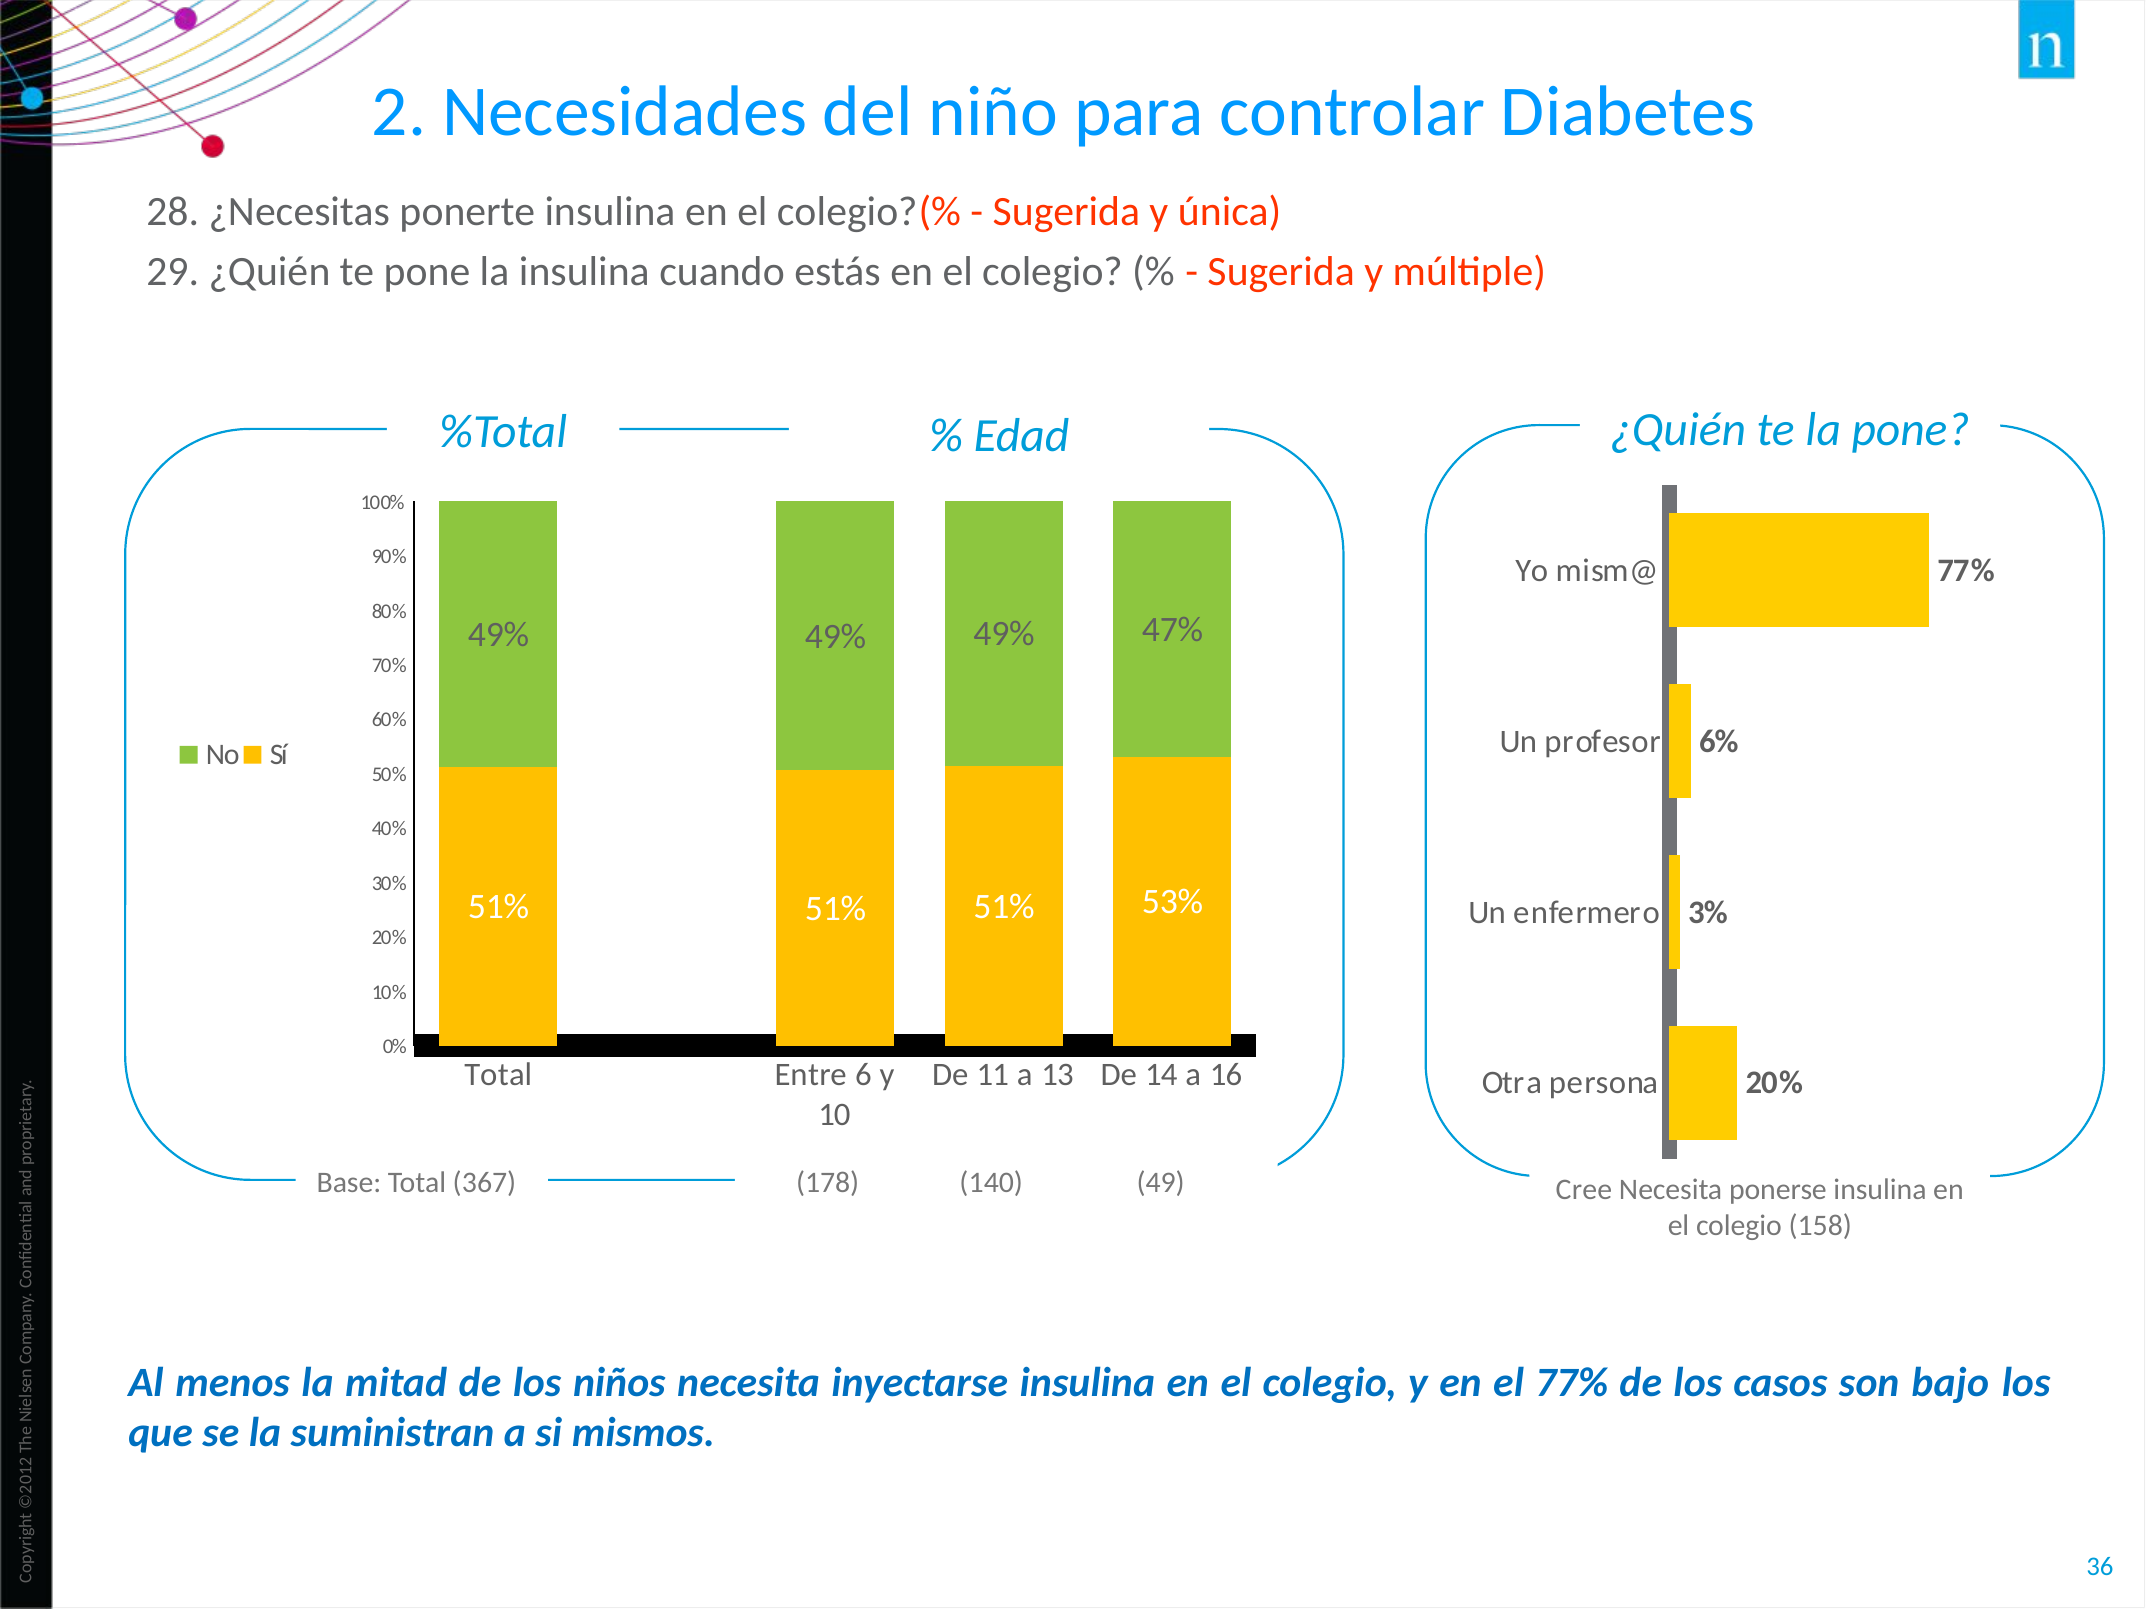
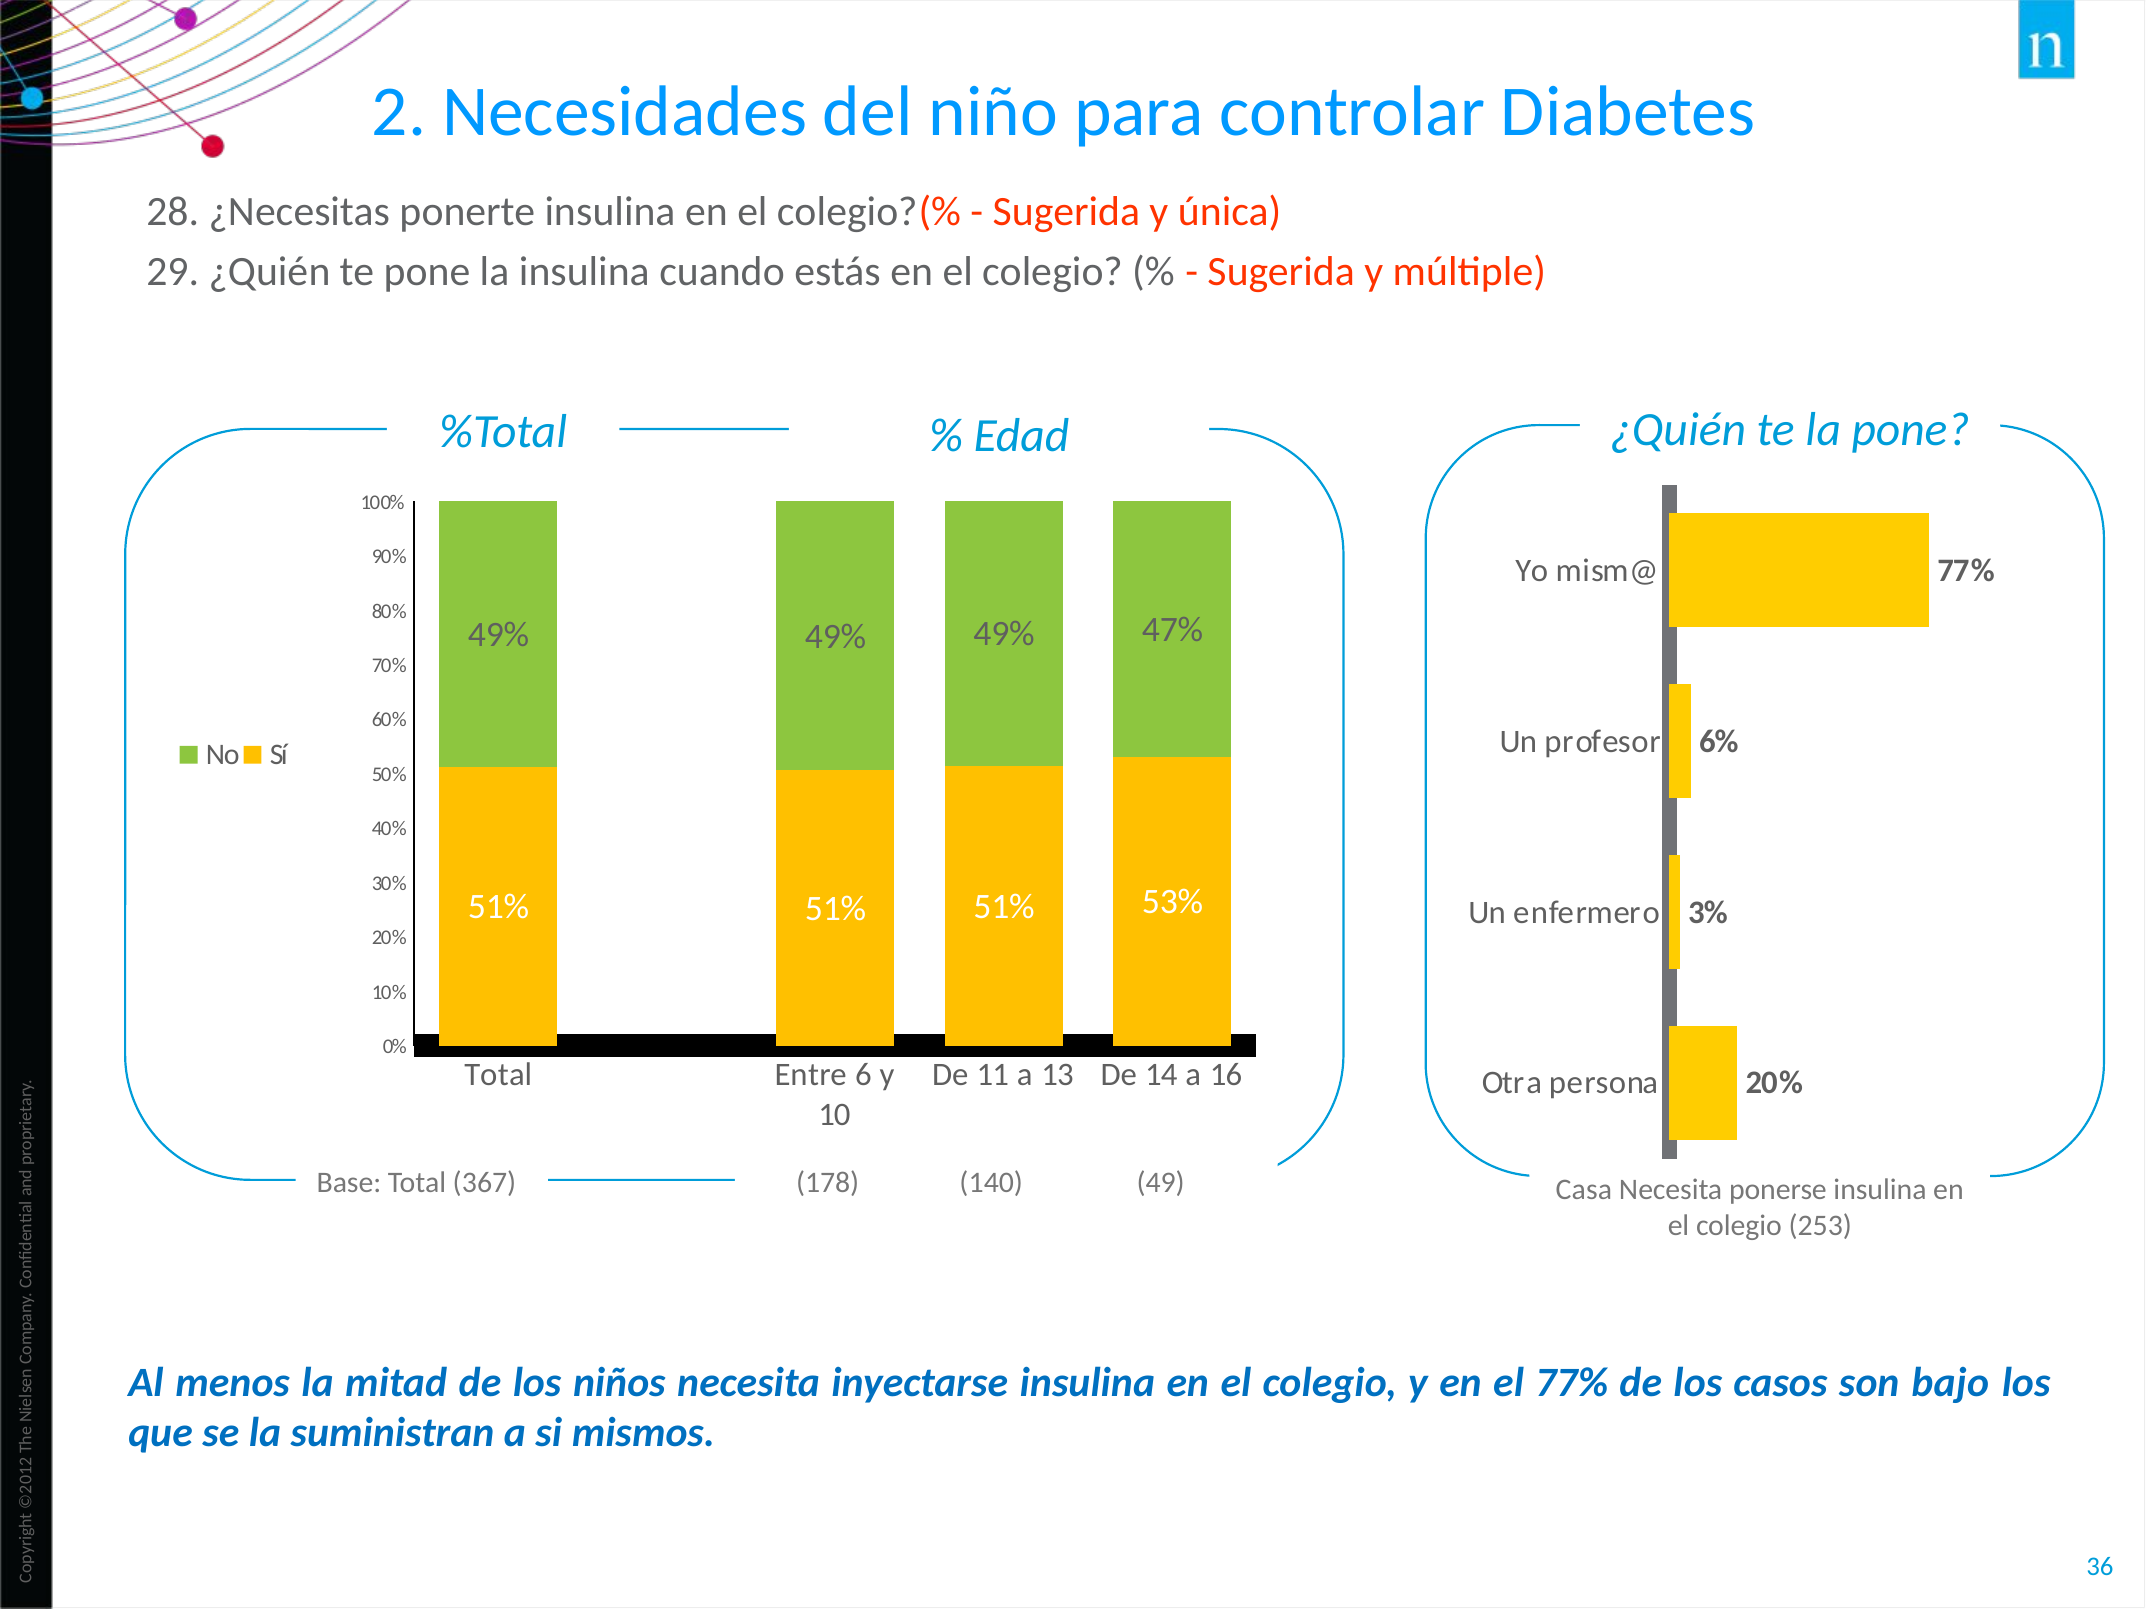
Cree: Cree -> Casa
158: 158 -> 253
